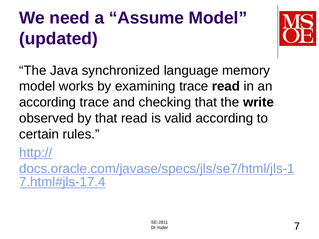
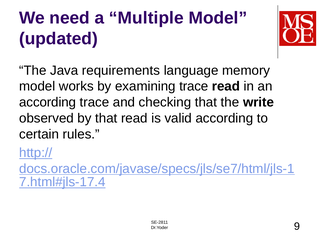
Assume: Assume -> Multiple
synchronized: synchronized -> requirements
7: 7 -> 9
